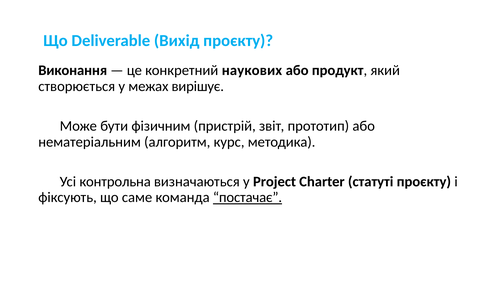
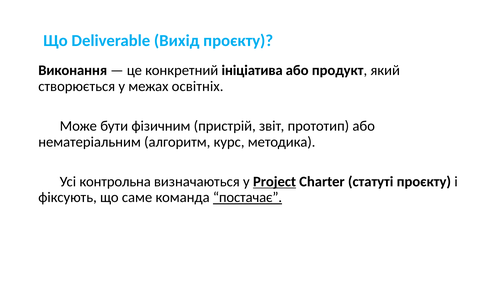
наукових: наукових -> ініціатива
вирішує: вирішує -> освітніх
Project underline: none -> present
